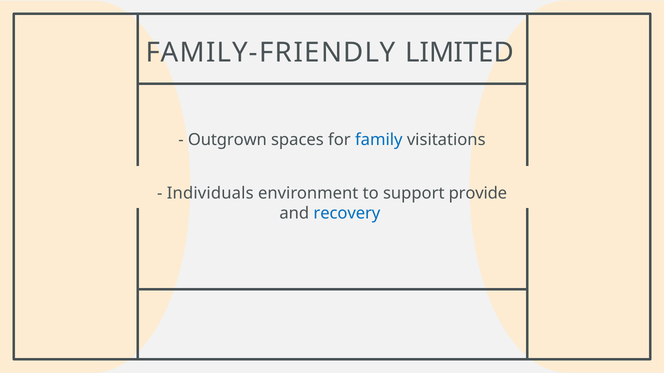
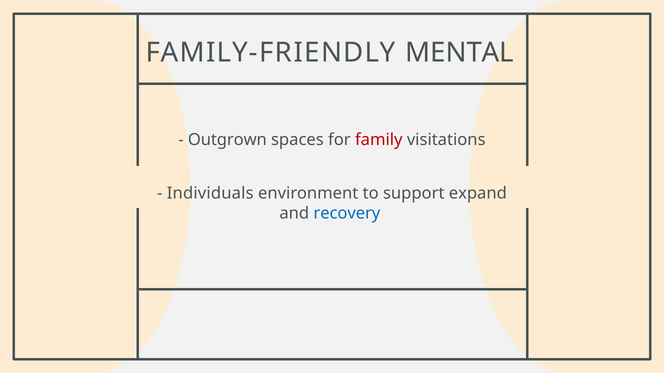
LIMITED: LIMITED -> MENTAL
family colour: blue -> red
provide: provide -> expand
